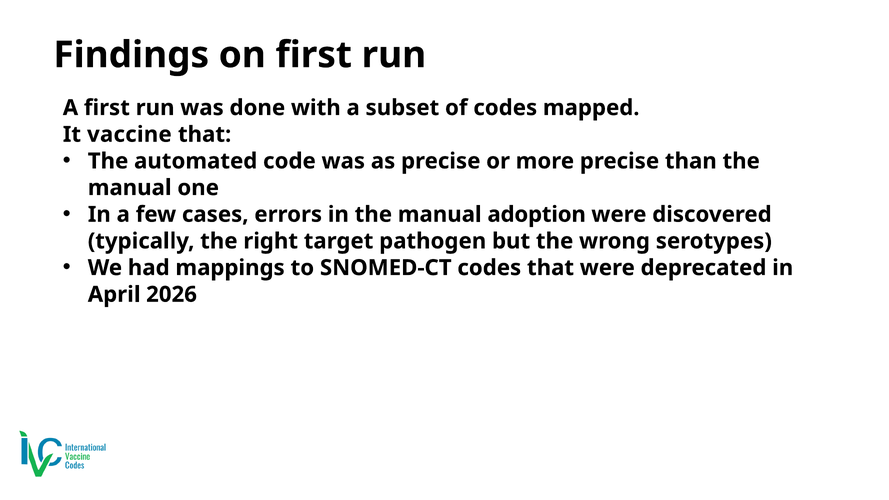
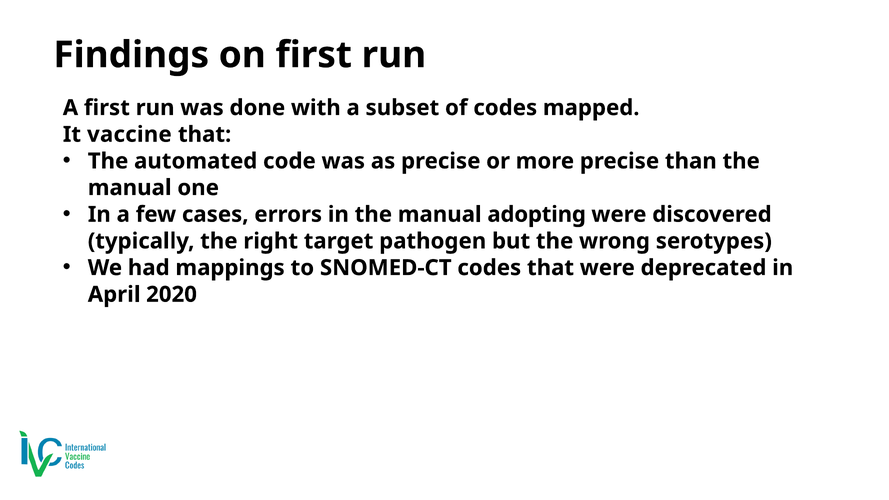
adoption: adoption -> adopting
2026: 2026 -> 2020
